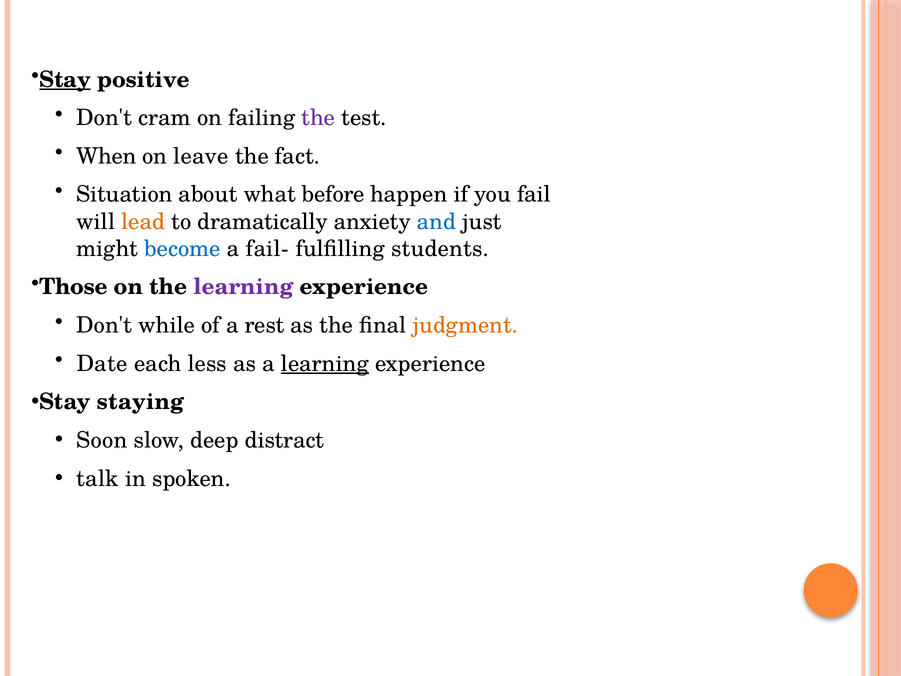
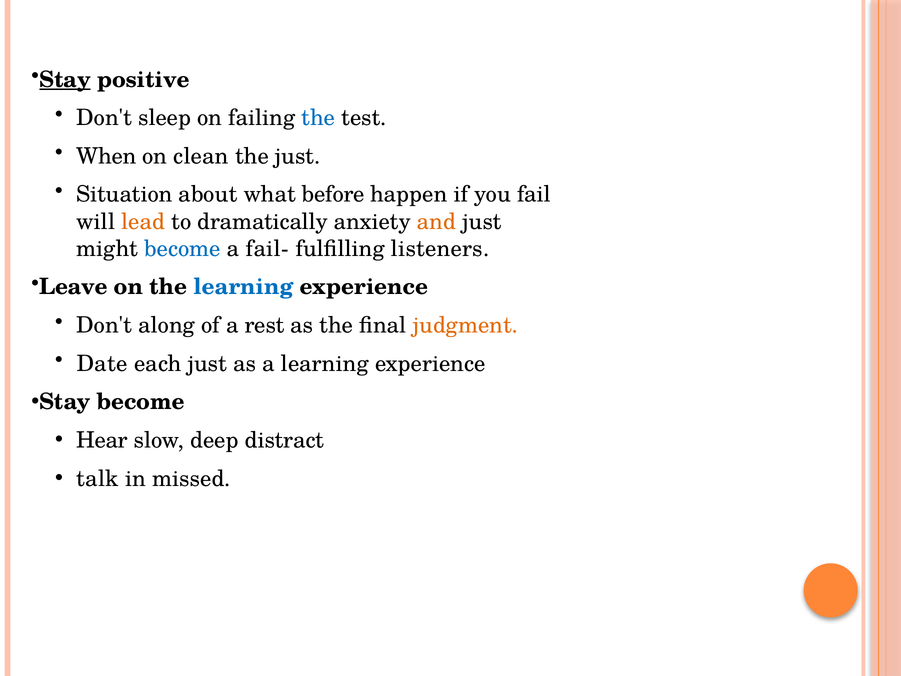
cram: cram -> sleep
the at (318, 118) colour: purple -> blue
leave: leave -> clean
the fact: fact -> just
and colour: blue -> orange
students: students -> listeners
Those: Those -> Leave
learning at (244, 287) colour: purple -> blue
while: while -> along
each less: less -> just
learning at (325, 363) underline: present -> none
Stay staying: staying -> become
Soon: Soon -> Hear
spoken: spoken -> missed
